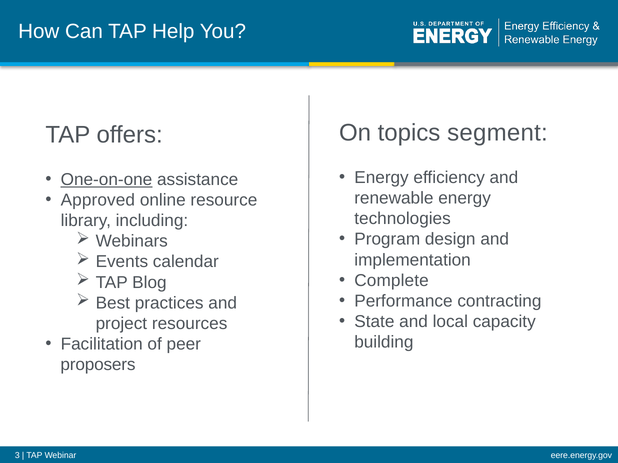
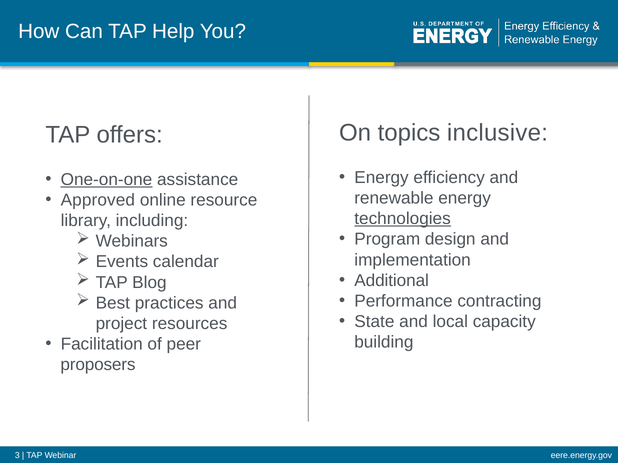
segment: segment -> inclusive
technologies underline: none -> present
Complete: Complete -> Additional
